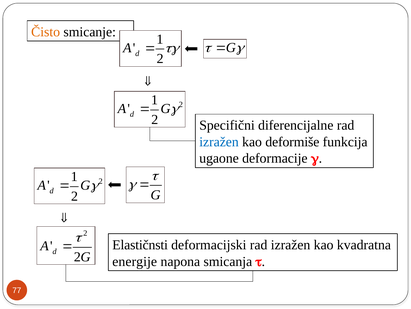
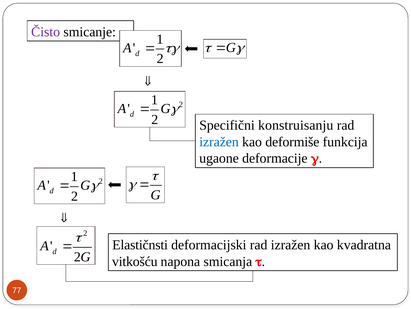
Čisto colour: orange -> purple
diferencijalne: diferencijalne -> konstruisanju
energije: energije -> vitkošću
